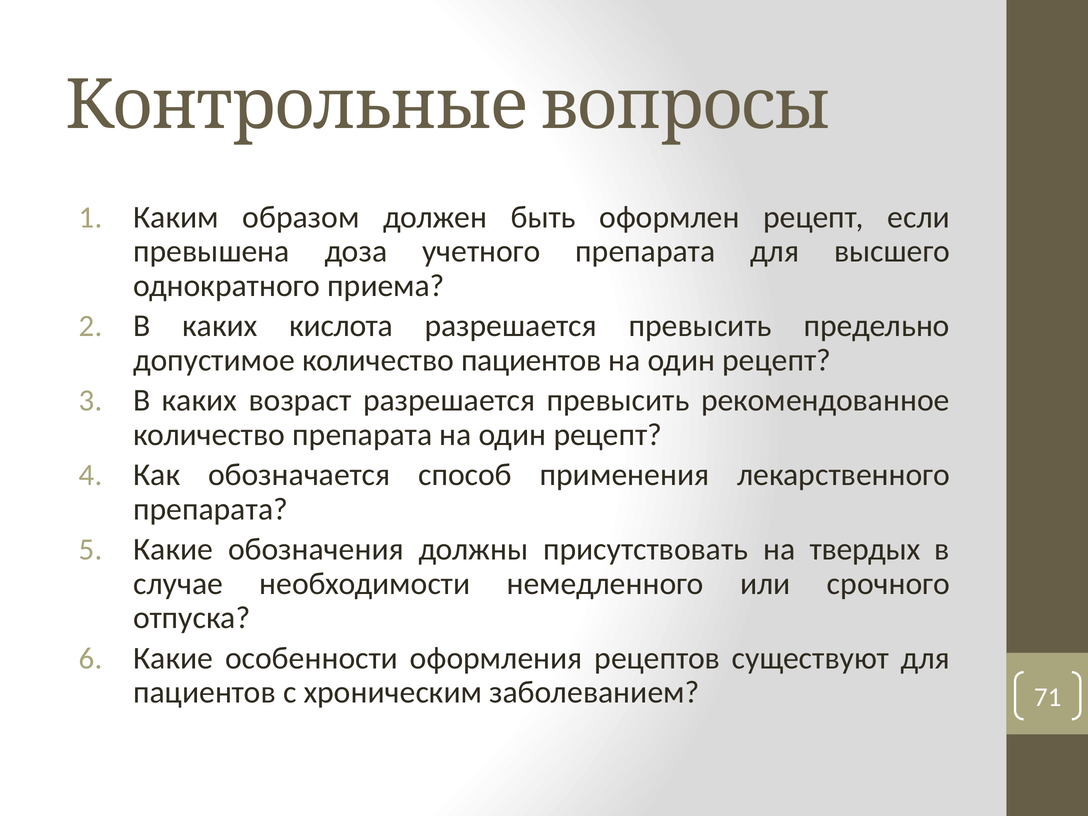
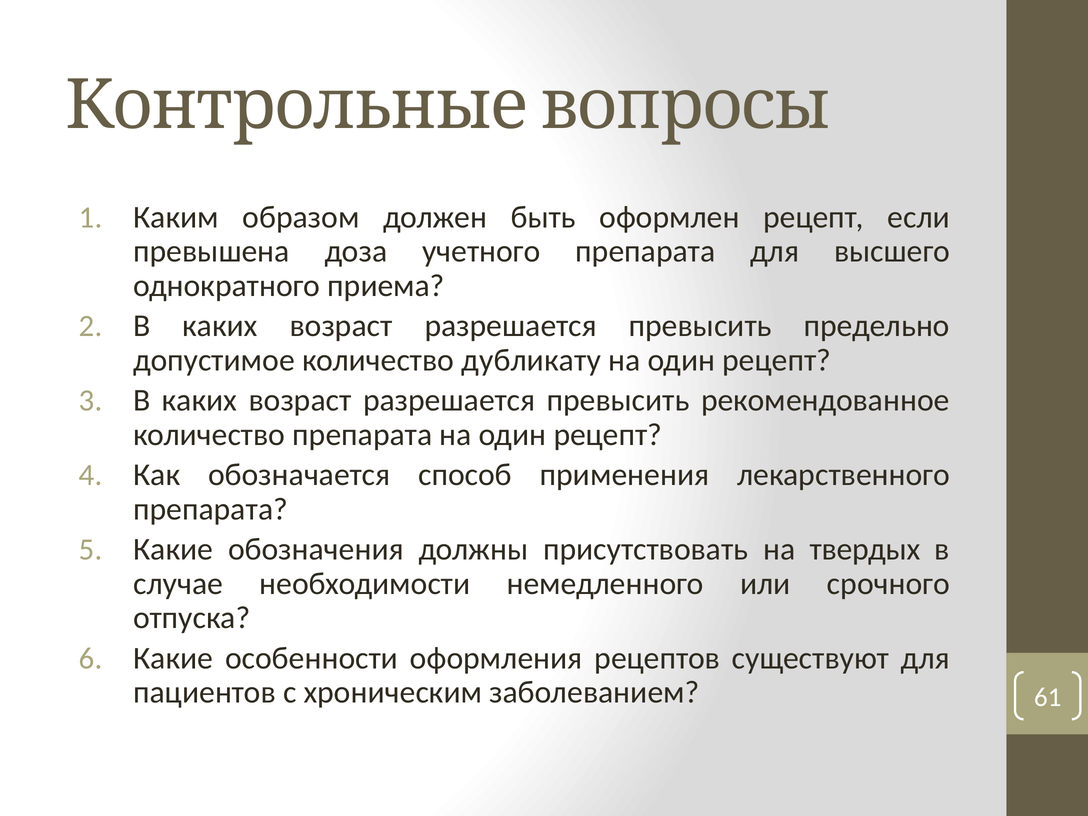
кислота at (341, 326): кислота -> возраст
количество пациентов: пациентов -> дубликату
71: 71 -> 61
